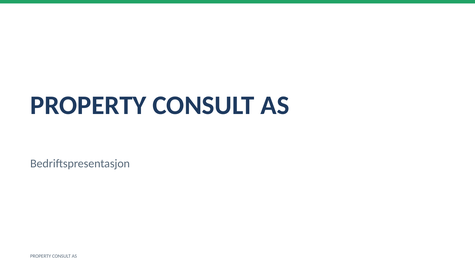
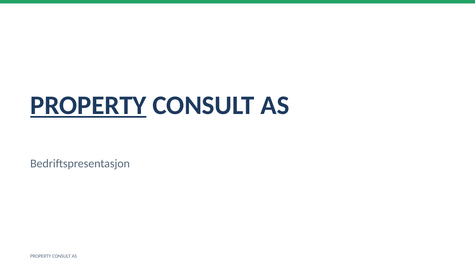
PROPERTY at (88, 105) underline: none -> present
